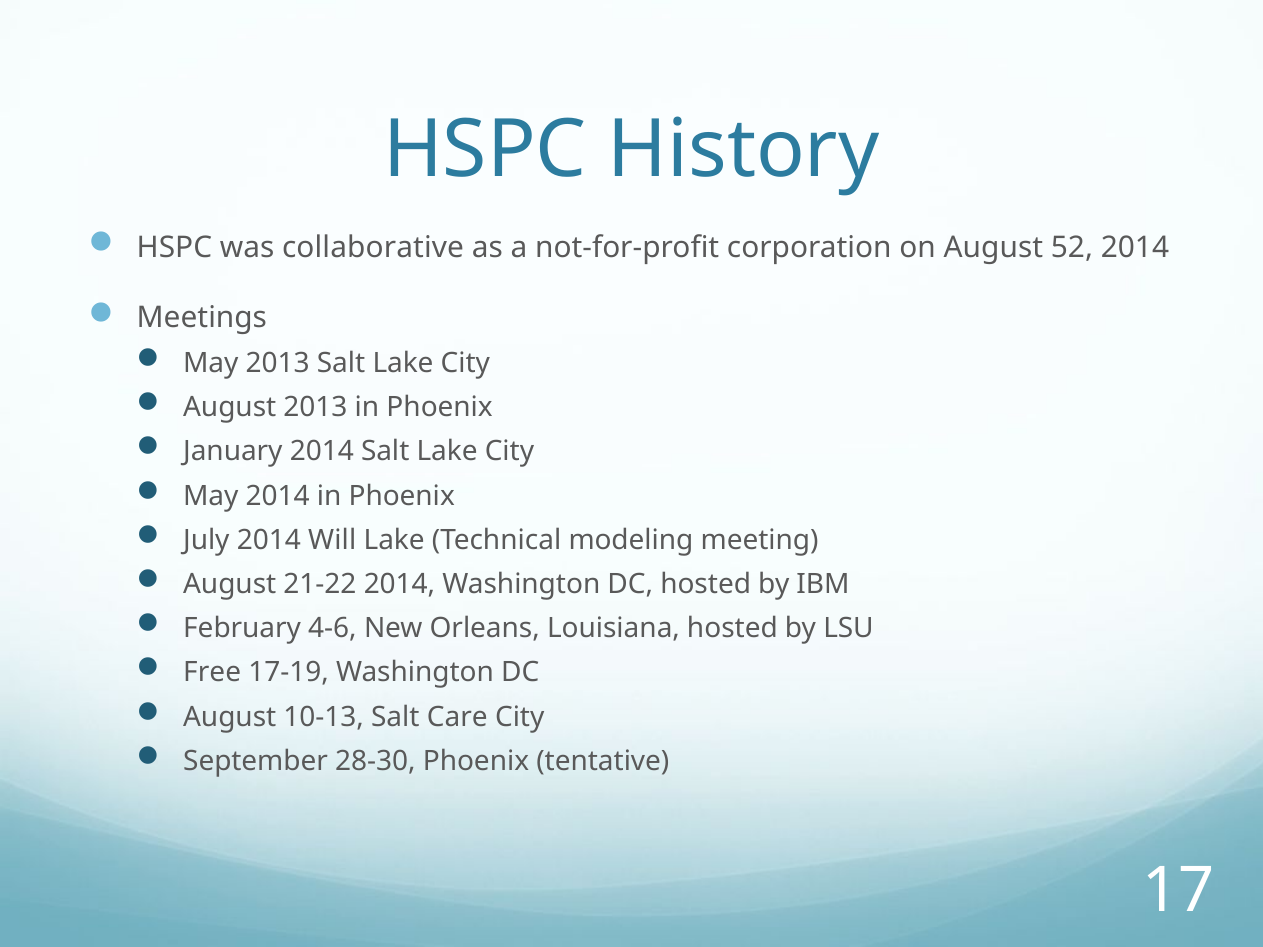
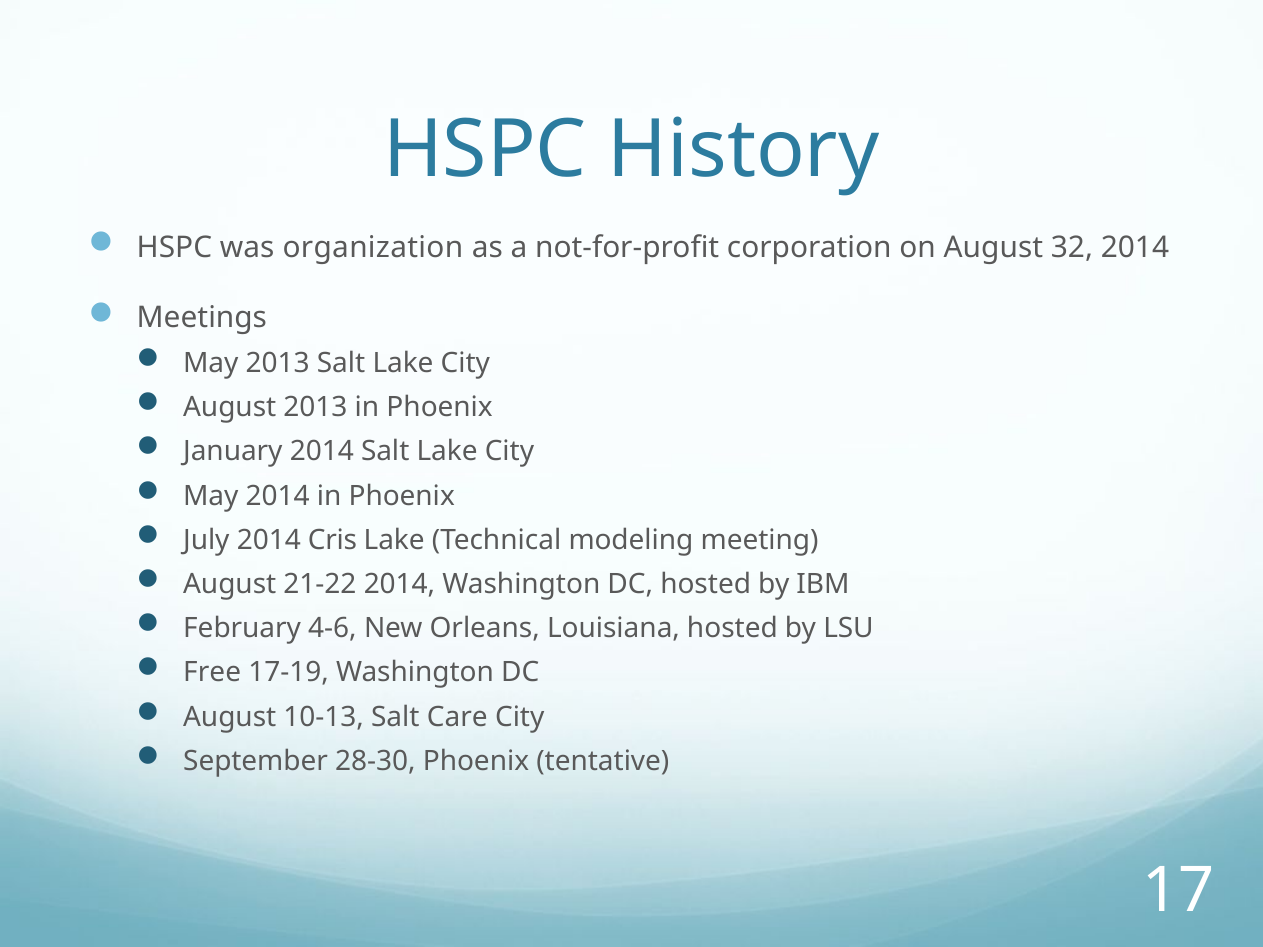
collaborative: collaborative -> organization
52: 52 -> 32
Will: Will -> Cris
